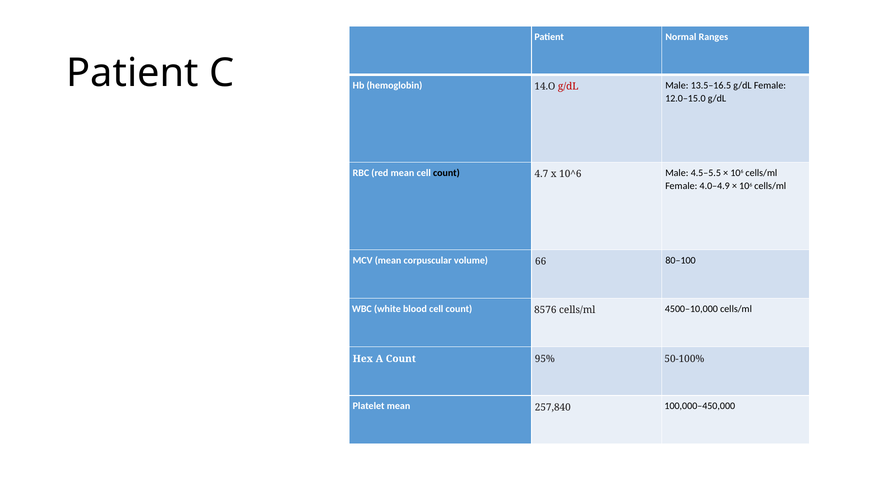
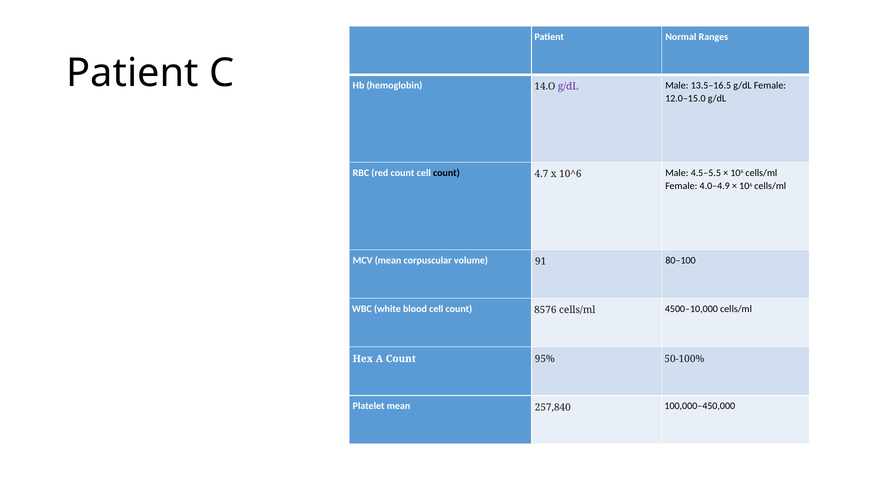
g/dL at (568, 86) colour: red -> purple
red mean: mean -> count
66: 66 -> 91
